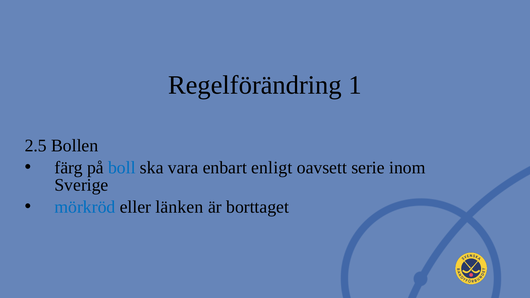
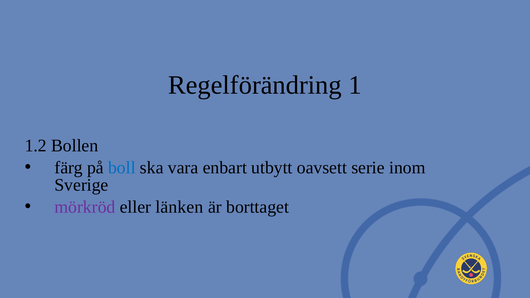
2.5: 2.5 -> 1.2
enligt: enligt -> utbytt
mörkröd colour: blue -> purple
